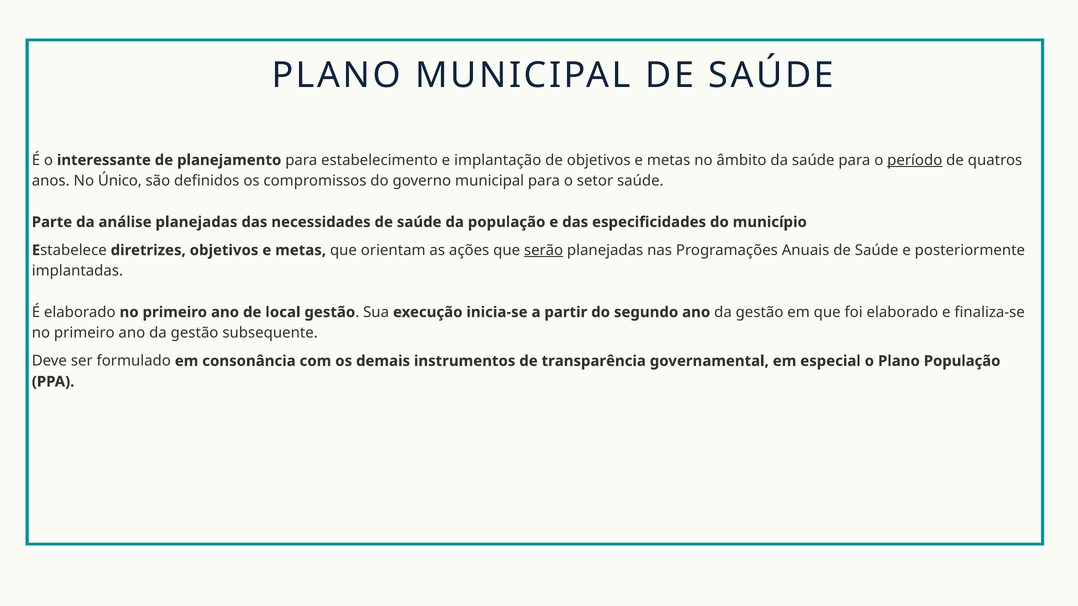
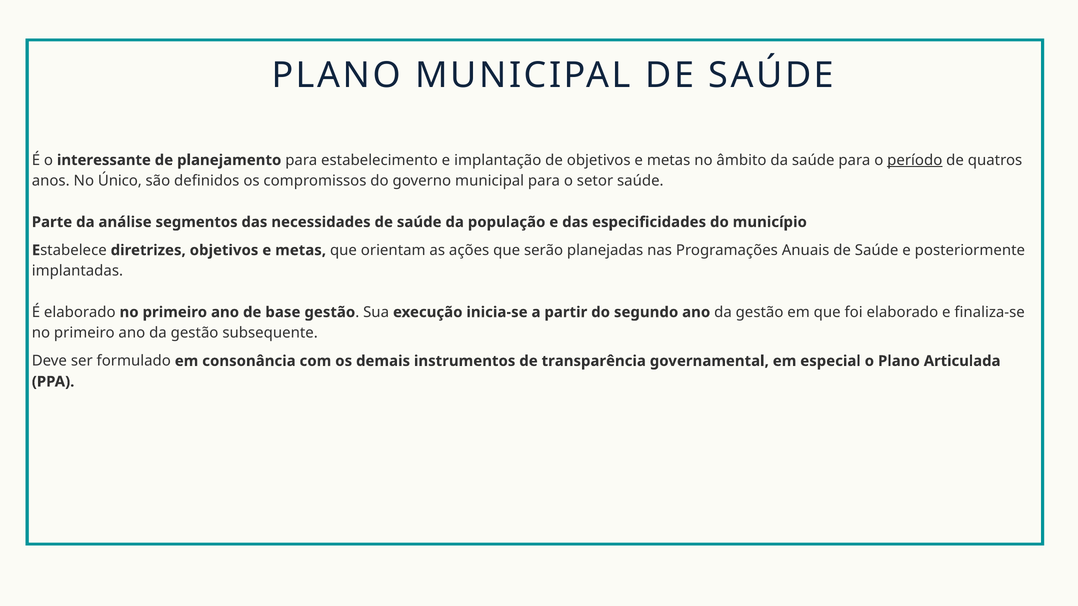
análise planejadas: planejadas -> segmentos
serão underline: present -> none
local: local -> base
Plano População: População -> Articulada
